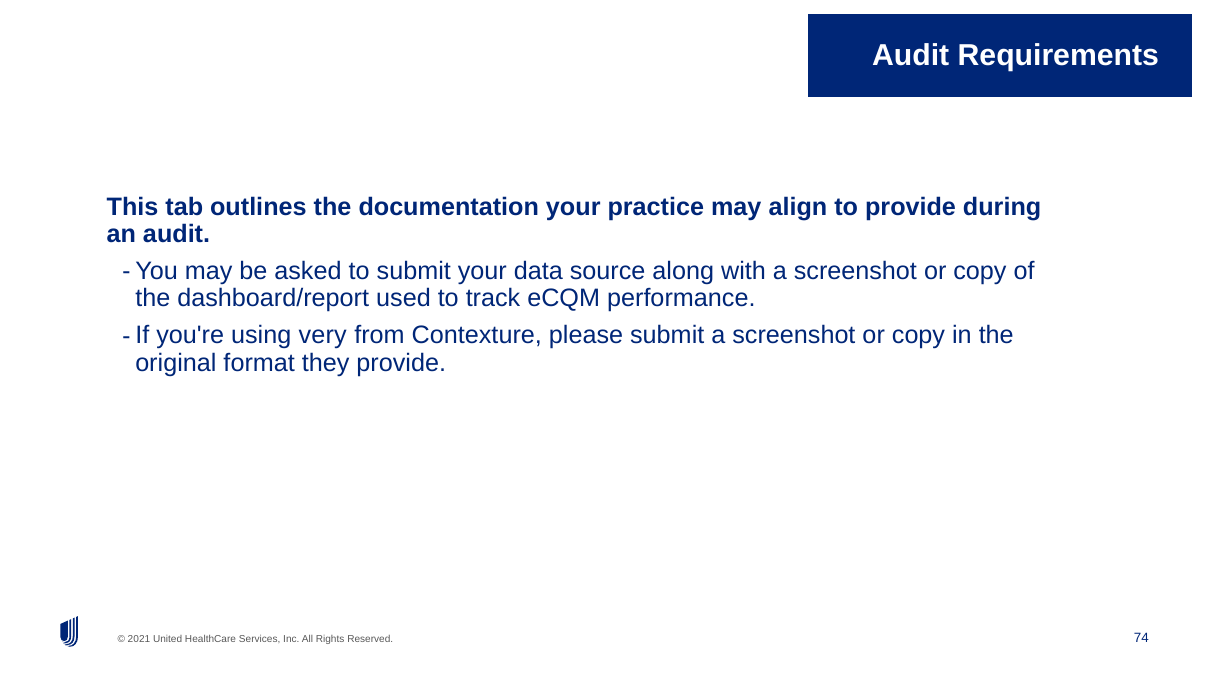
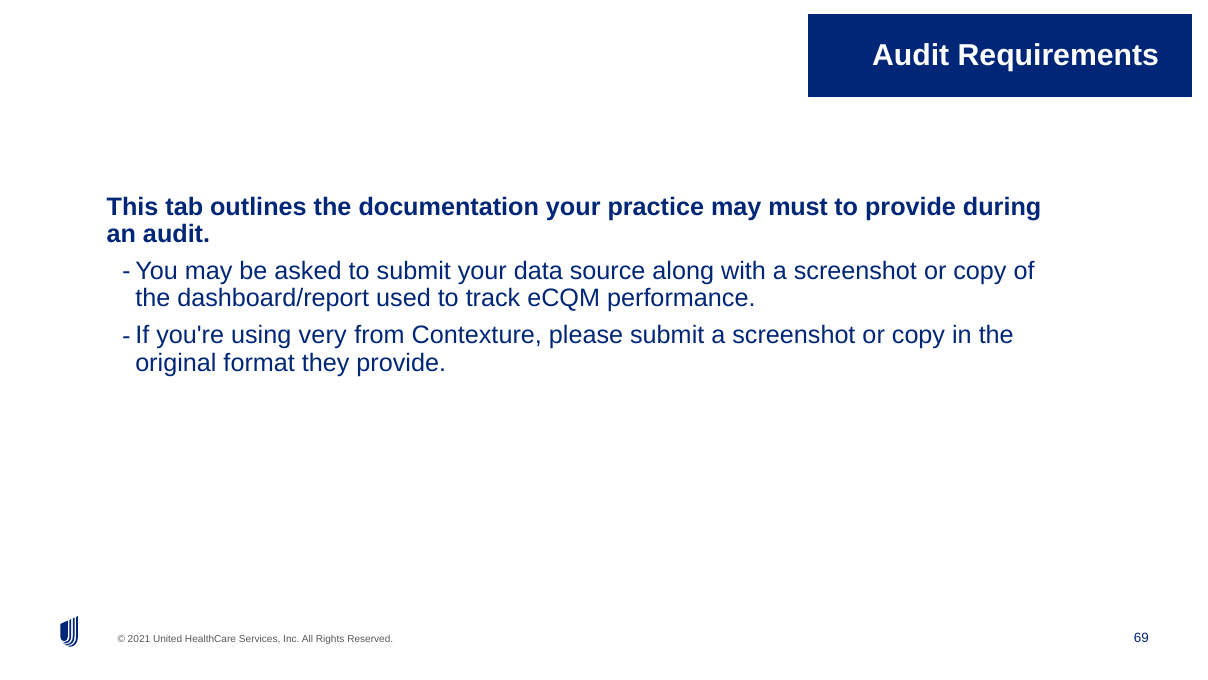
align: align -> must
74: 74 -> 69
